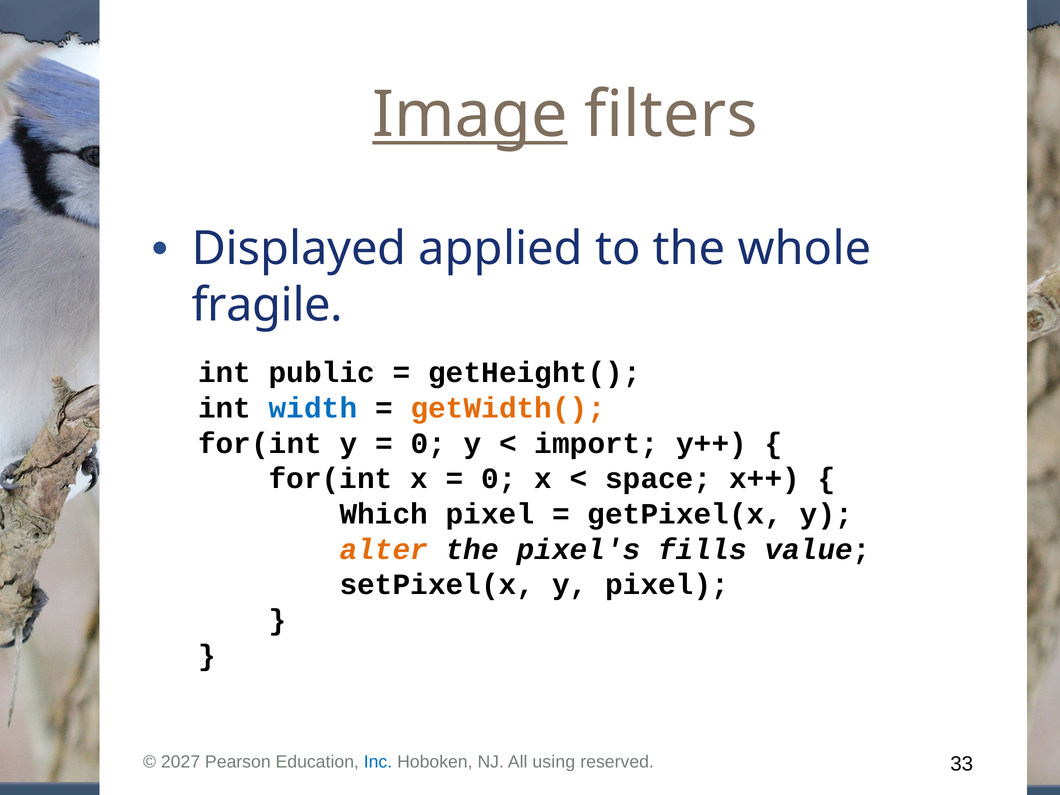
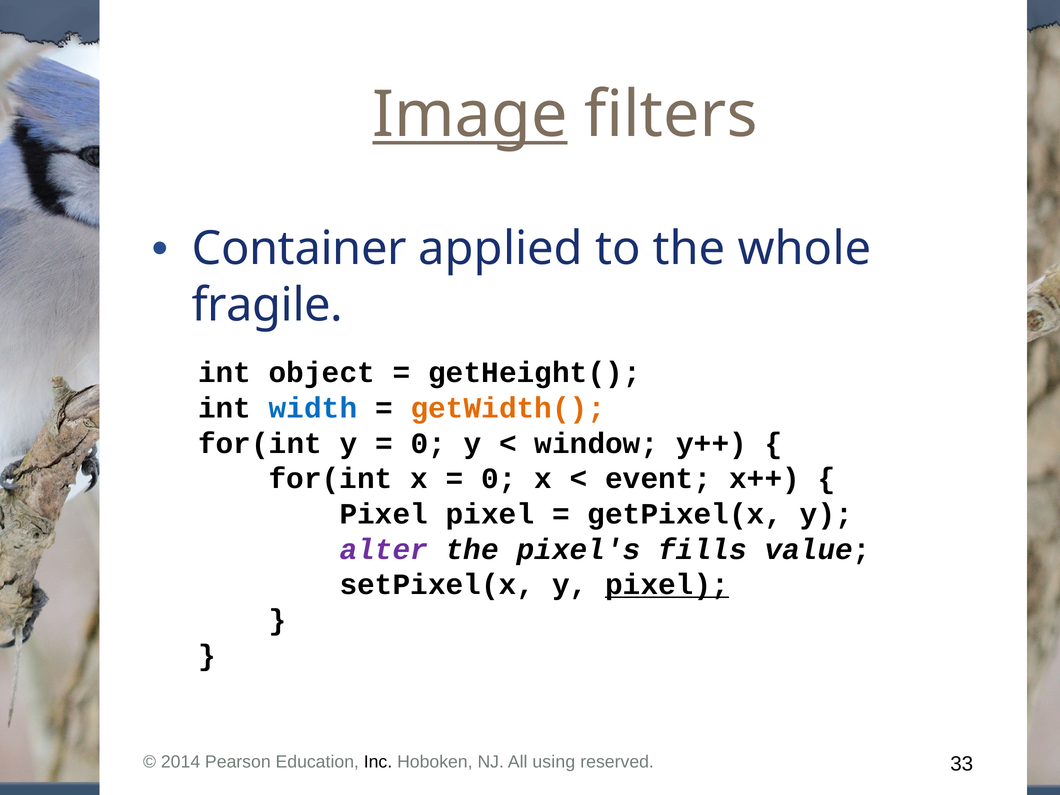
Displayed: Displayed -> Container
public: public -> object
import: import -> window
space: space -> event
Which at (384, 514): Which -> Pixel
alter colour: orange -> purple
pixel at (667, 585) underline: none -> present
2027: 2027 -> 2014
Inc colour: blue -> black
